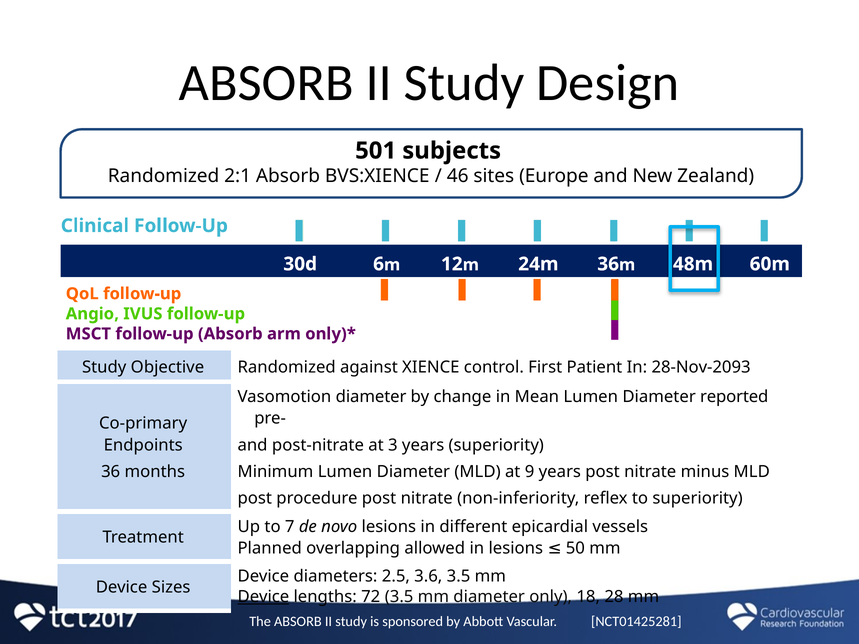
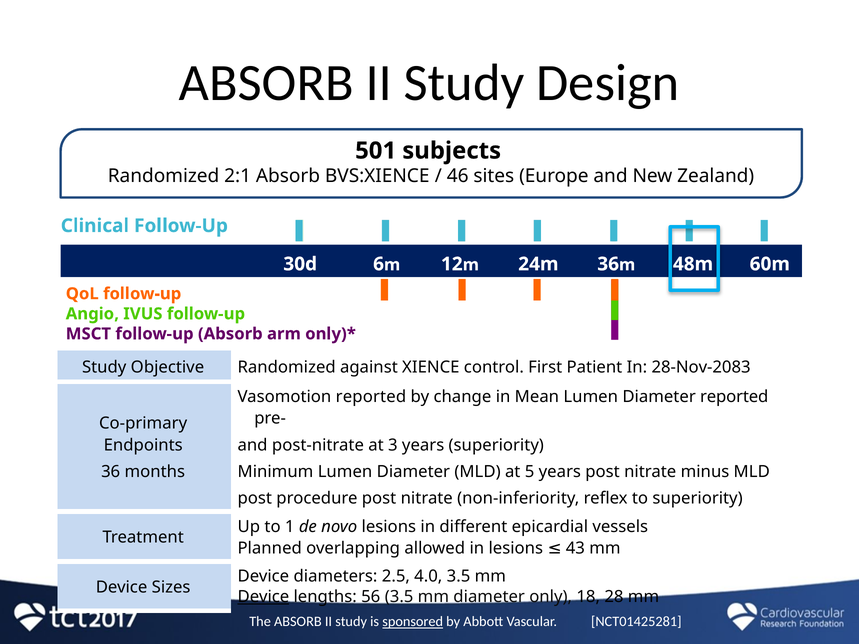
28-Nov-2093: 28-Nov-2093 -> 28-Nov-2083
Vasomotion diameter: diameter -> reported
9: 9 -> 5
7: 7 -> 1
50: 50 -> 43
3.6: 3.6 -> 4.0
72: 72 -> 56
sponsored underline: none -> present
